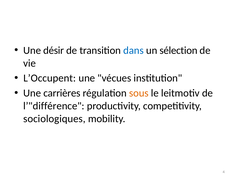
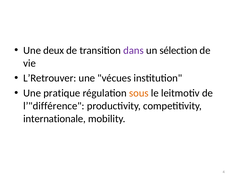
désir: désir -> deux
dans colour: blue -> purple
L’Occupent: L’Occupent -> L’Retrouver
carrières: carrières -> pratique
sociologiques: sociologiques -> internationale
